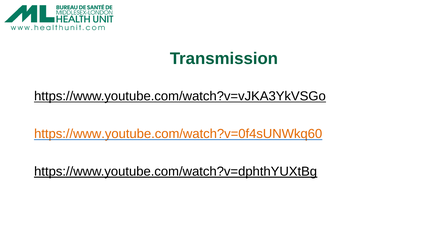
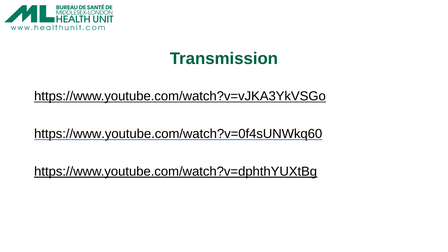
https://www.youtube.com/watch?v=0f4sUNWkq60 colour: orange -> black
